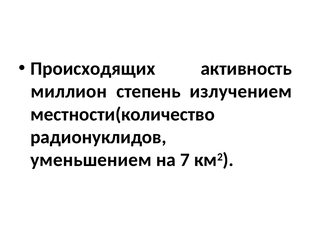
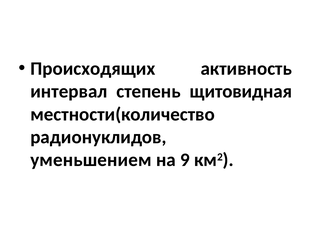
миллион: миллион -> интервал
излучением: излучением -> щитовидная
7: 7 -> 9
